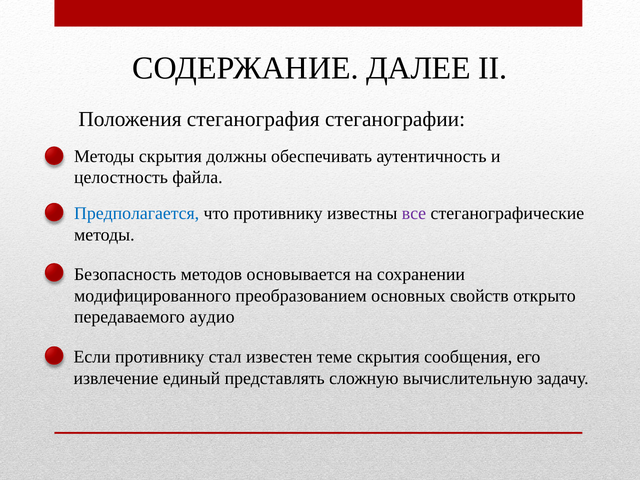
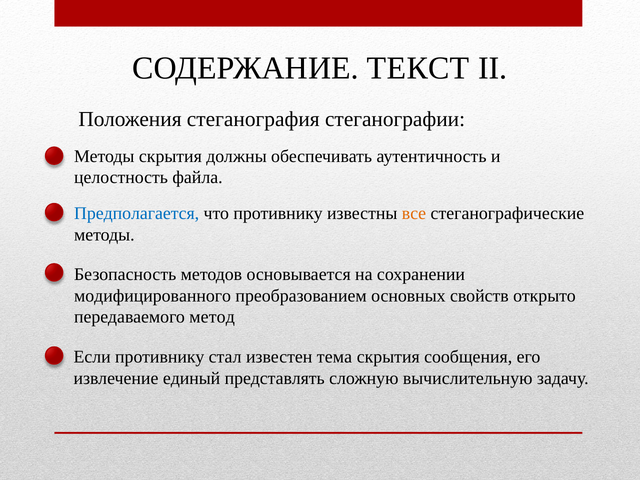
ДАЛЕЕ: ДАЛЕЕ -> ТЕКСТ
все colour: purple -> orange
аудио: аудио -> метод
теме: теме -> тема
